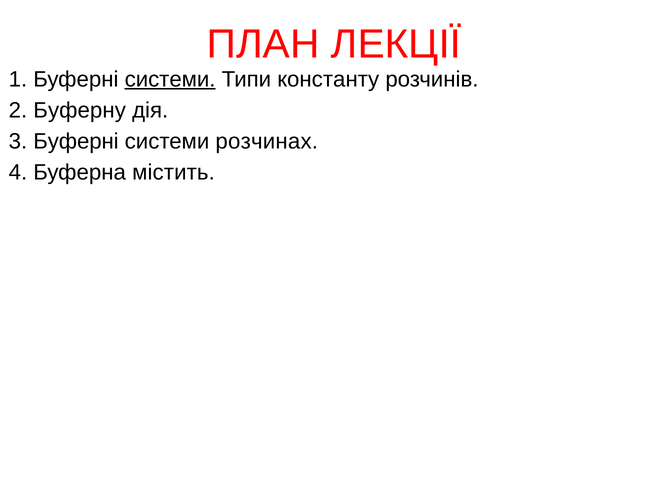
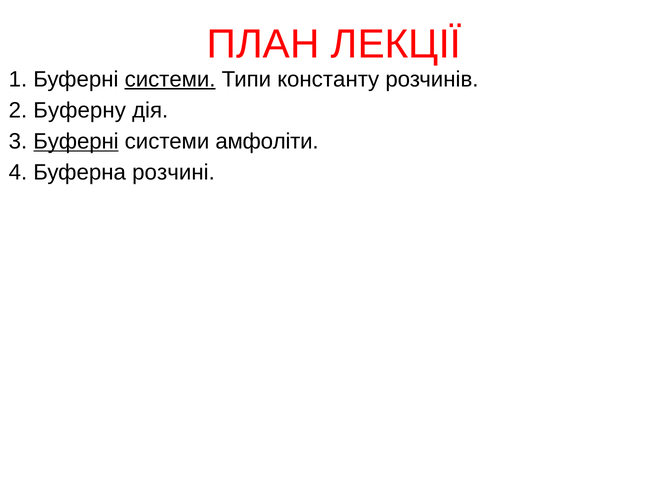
Буферні at (76, 142) underline: none -> present
розчинах: розчинах -> амфоліти
містить: містить -> розчині
